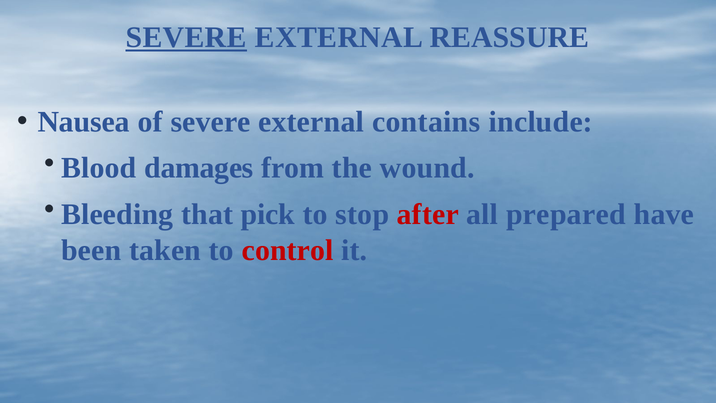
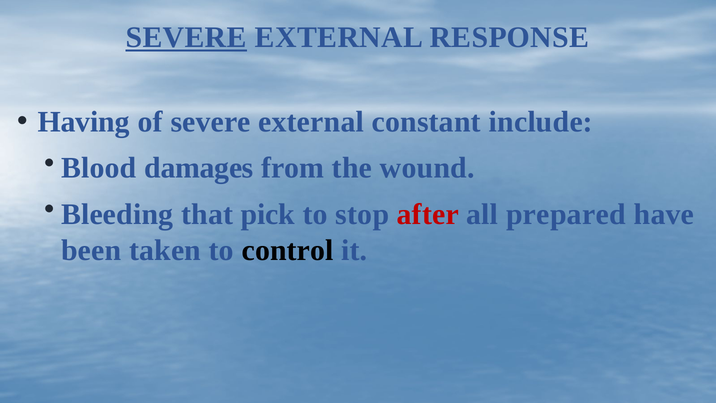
REASSURE: REASSURE -> RESPONSE
Nausea: Nausea -> Having
contains: contains -> constant
control colour: red -> black
